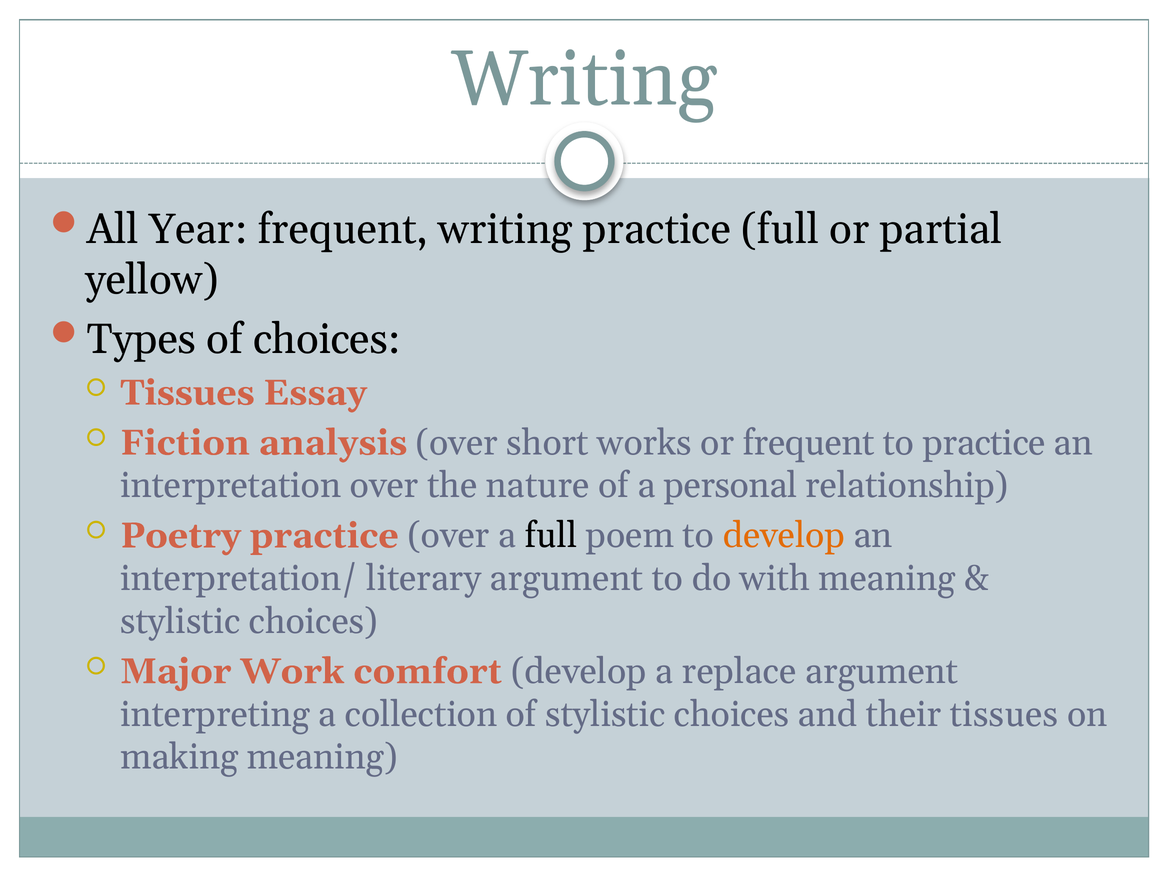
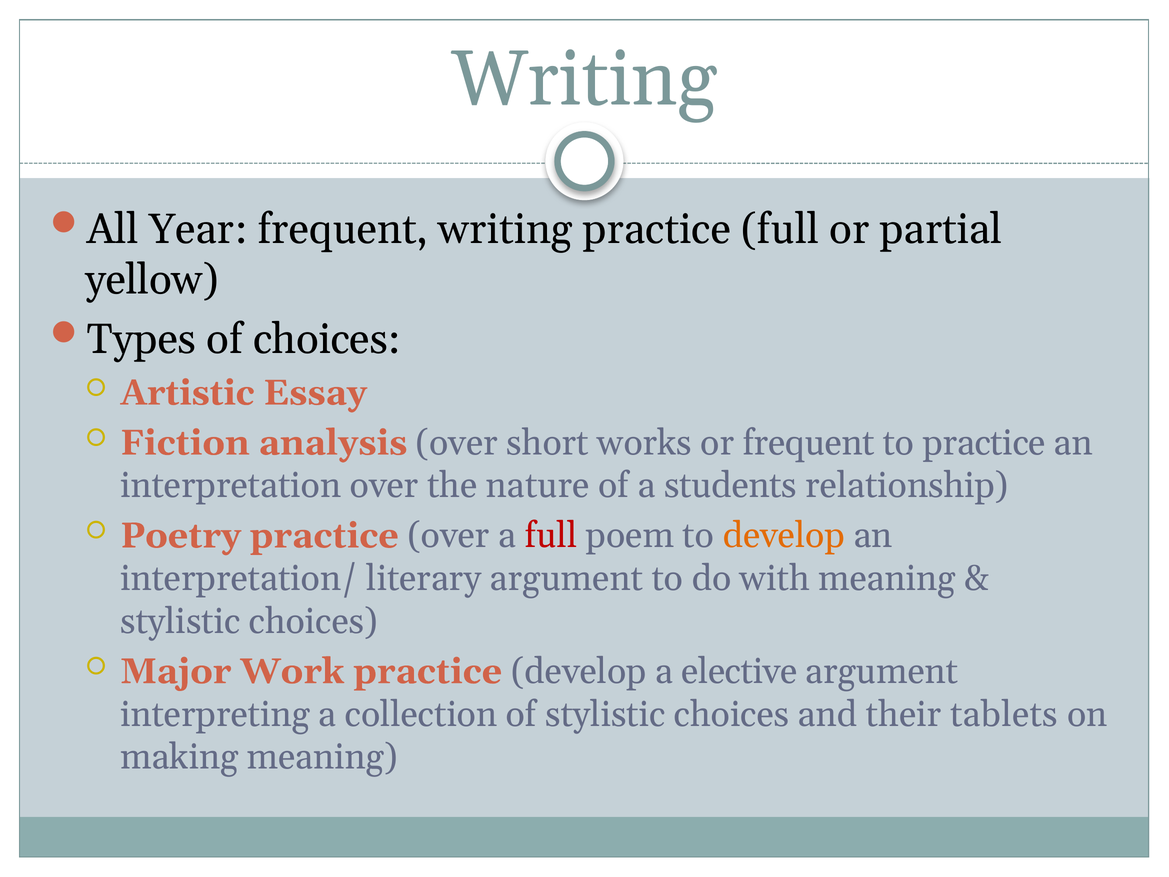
Tissues at (187, 393): Tissues -> Artistic
personal: personal -> students
full at (551, 536) colour: black -> red
Work comfort: comfort -> practice
replace: replace -> elective
their tissues: tissues -> tablets
